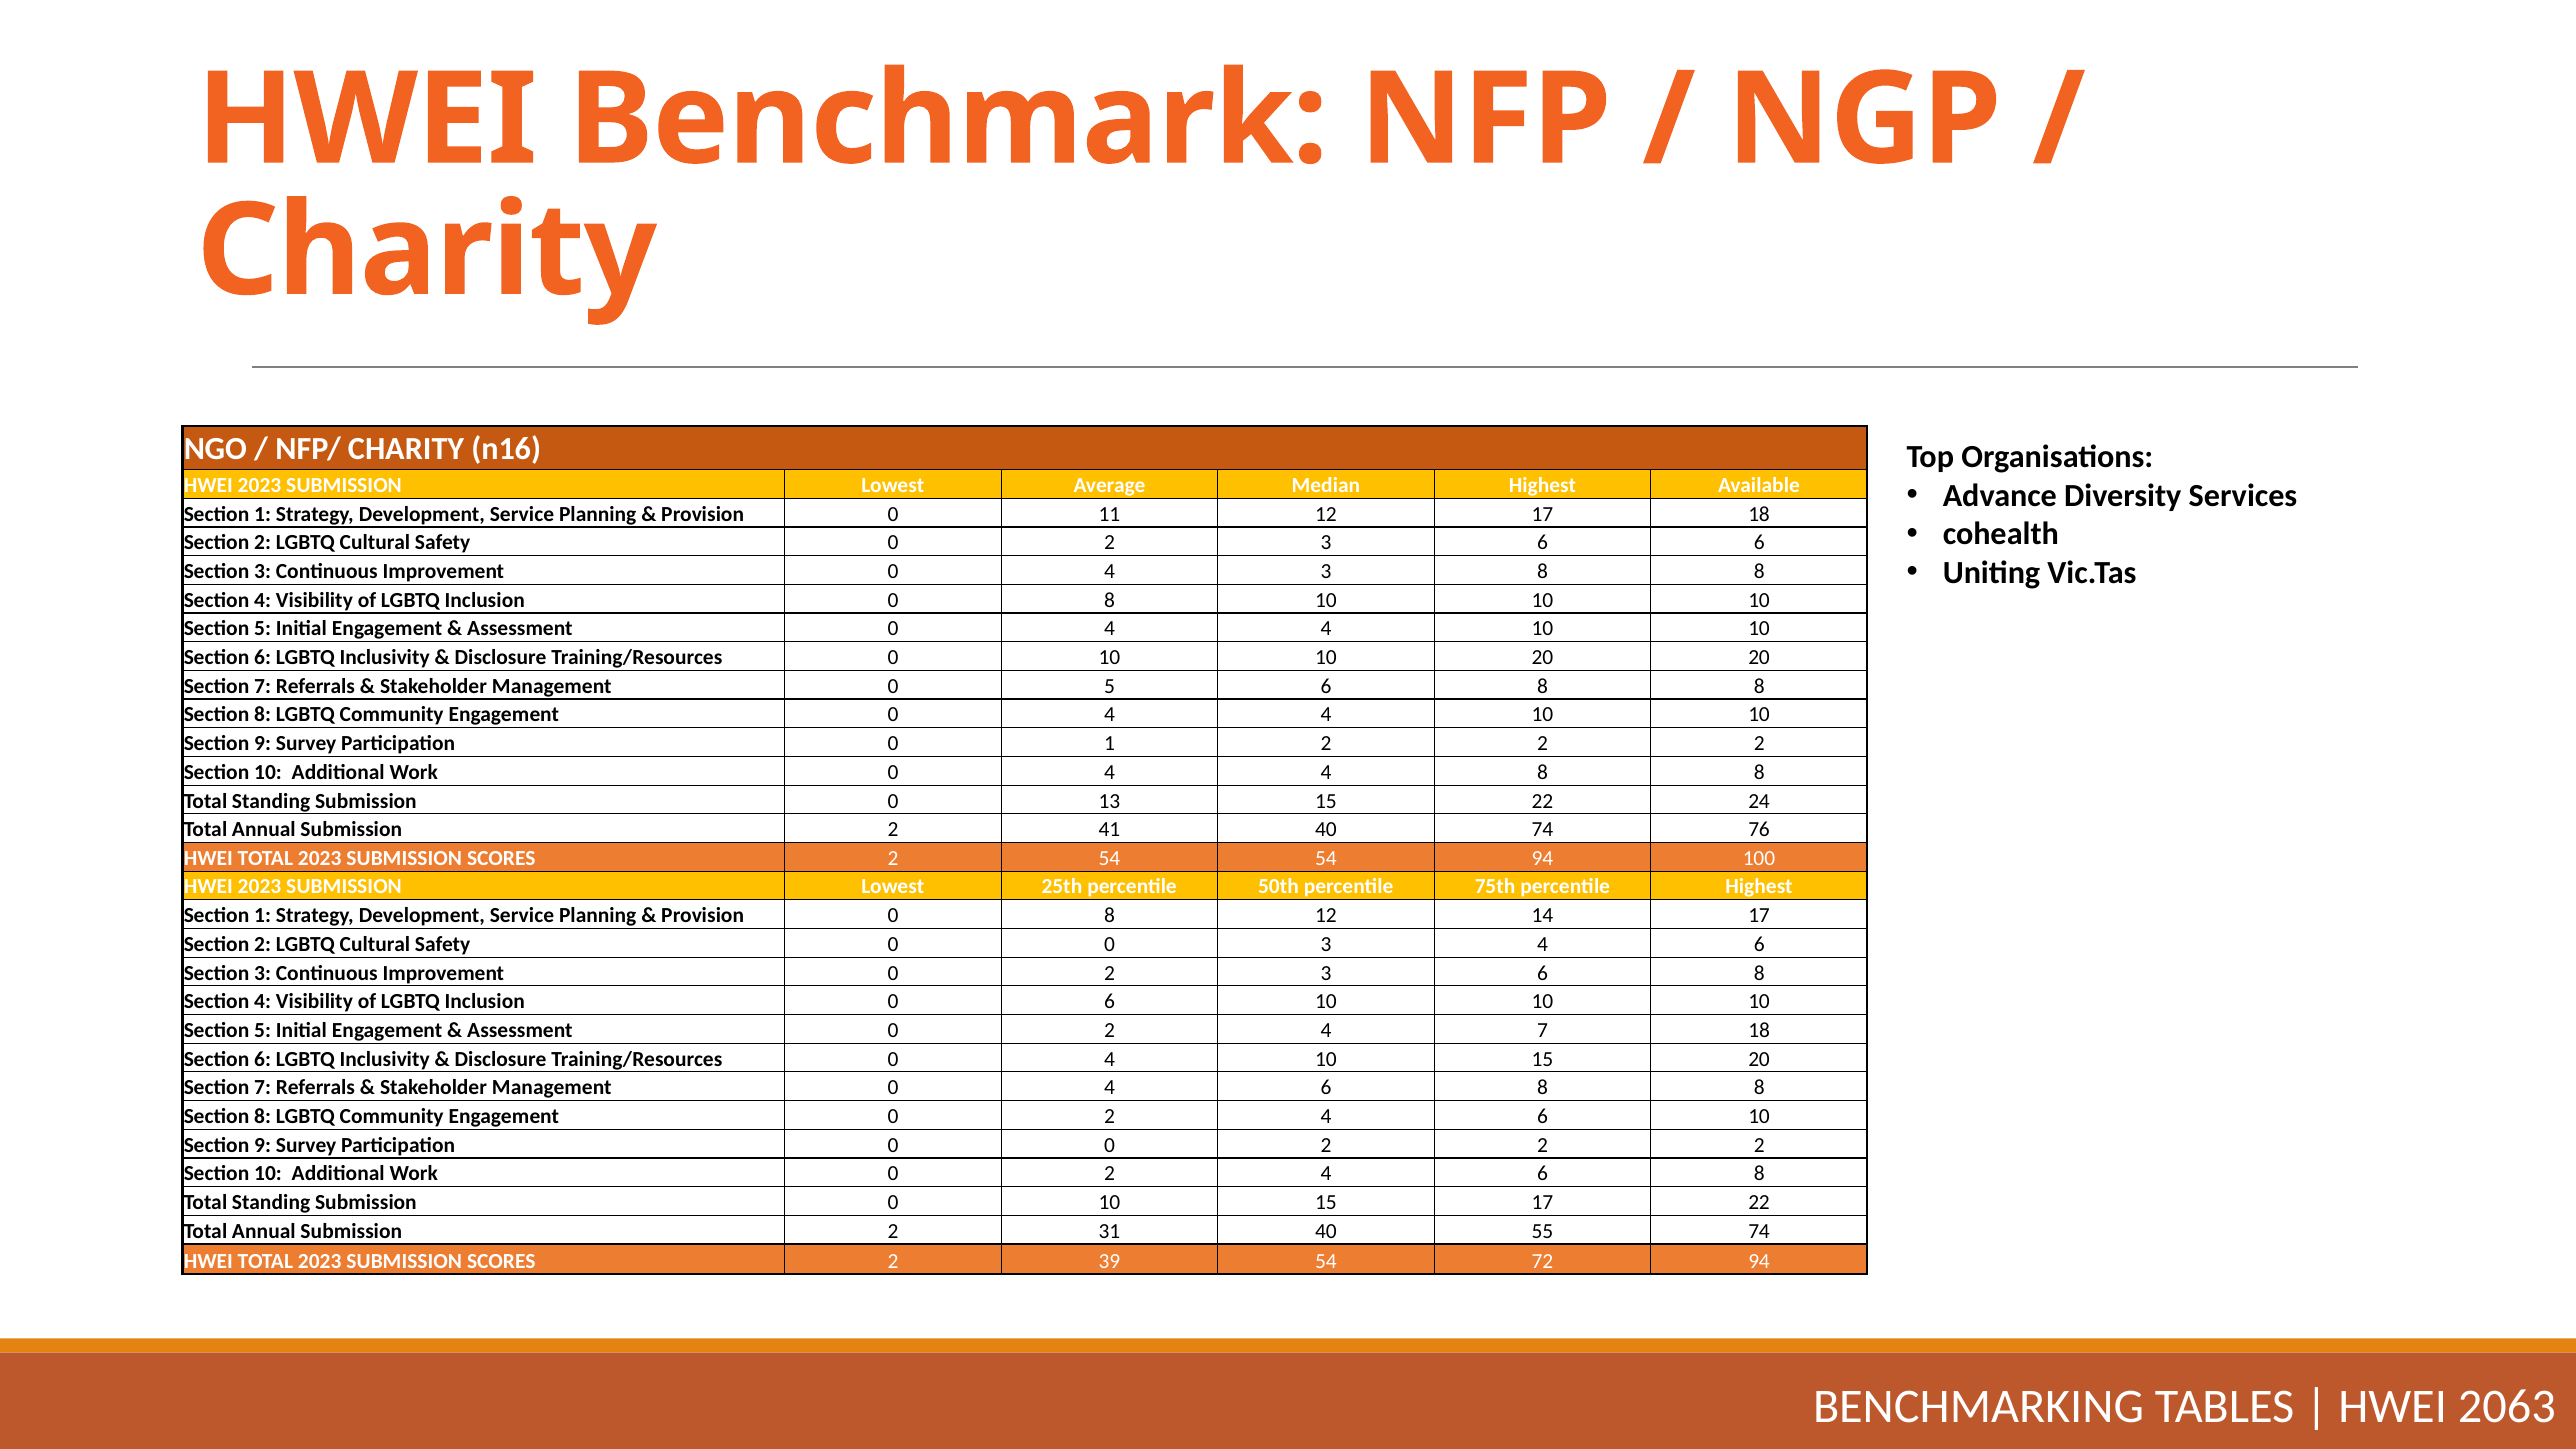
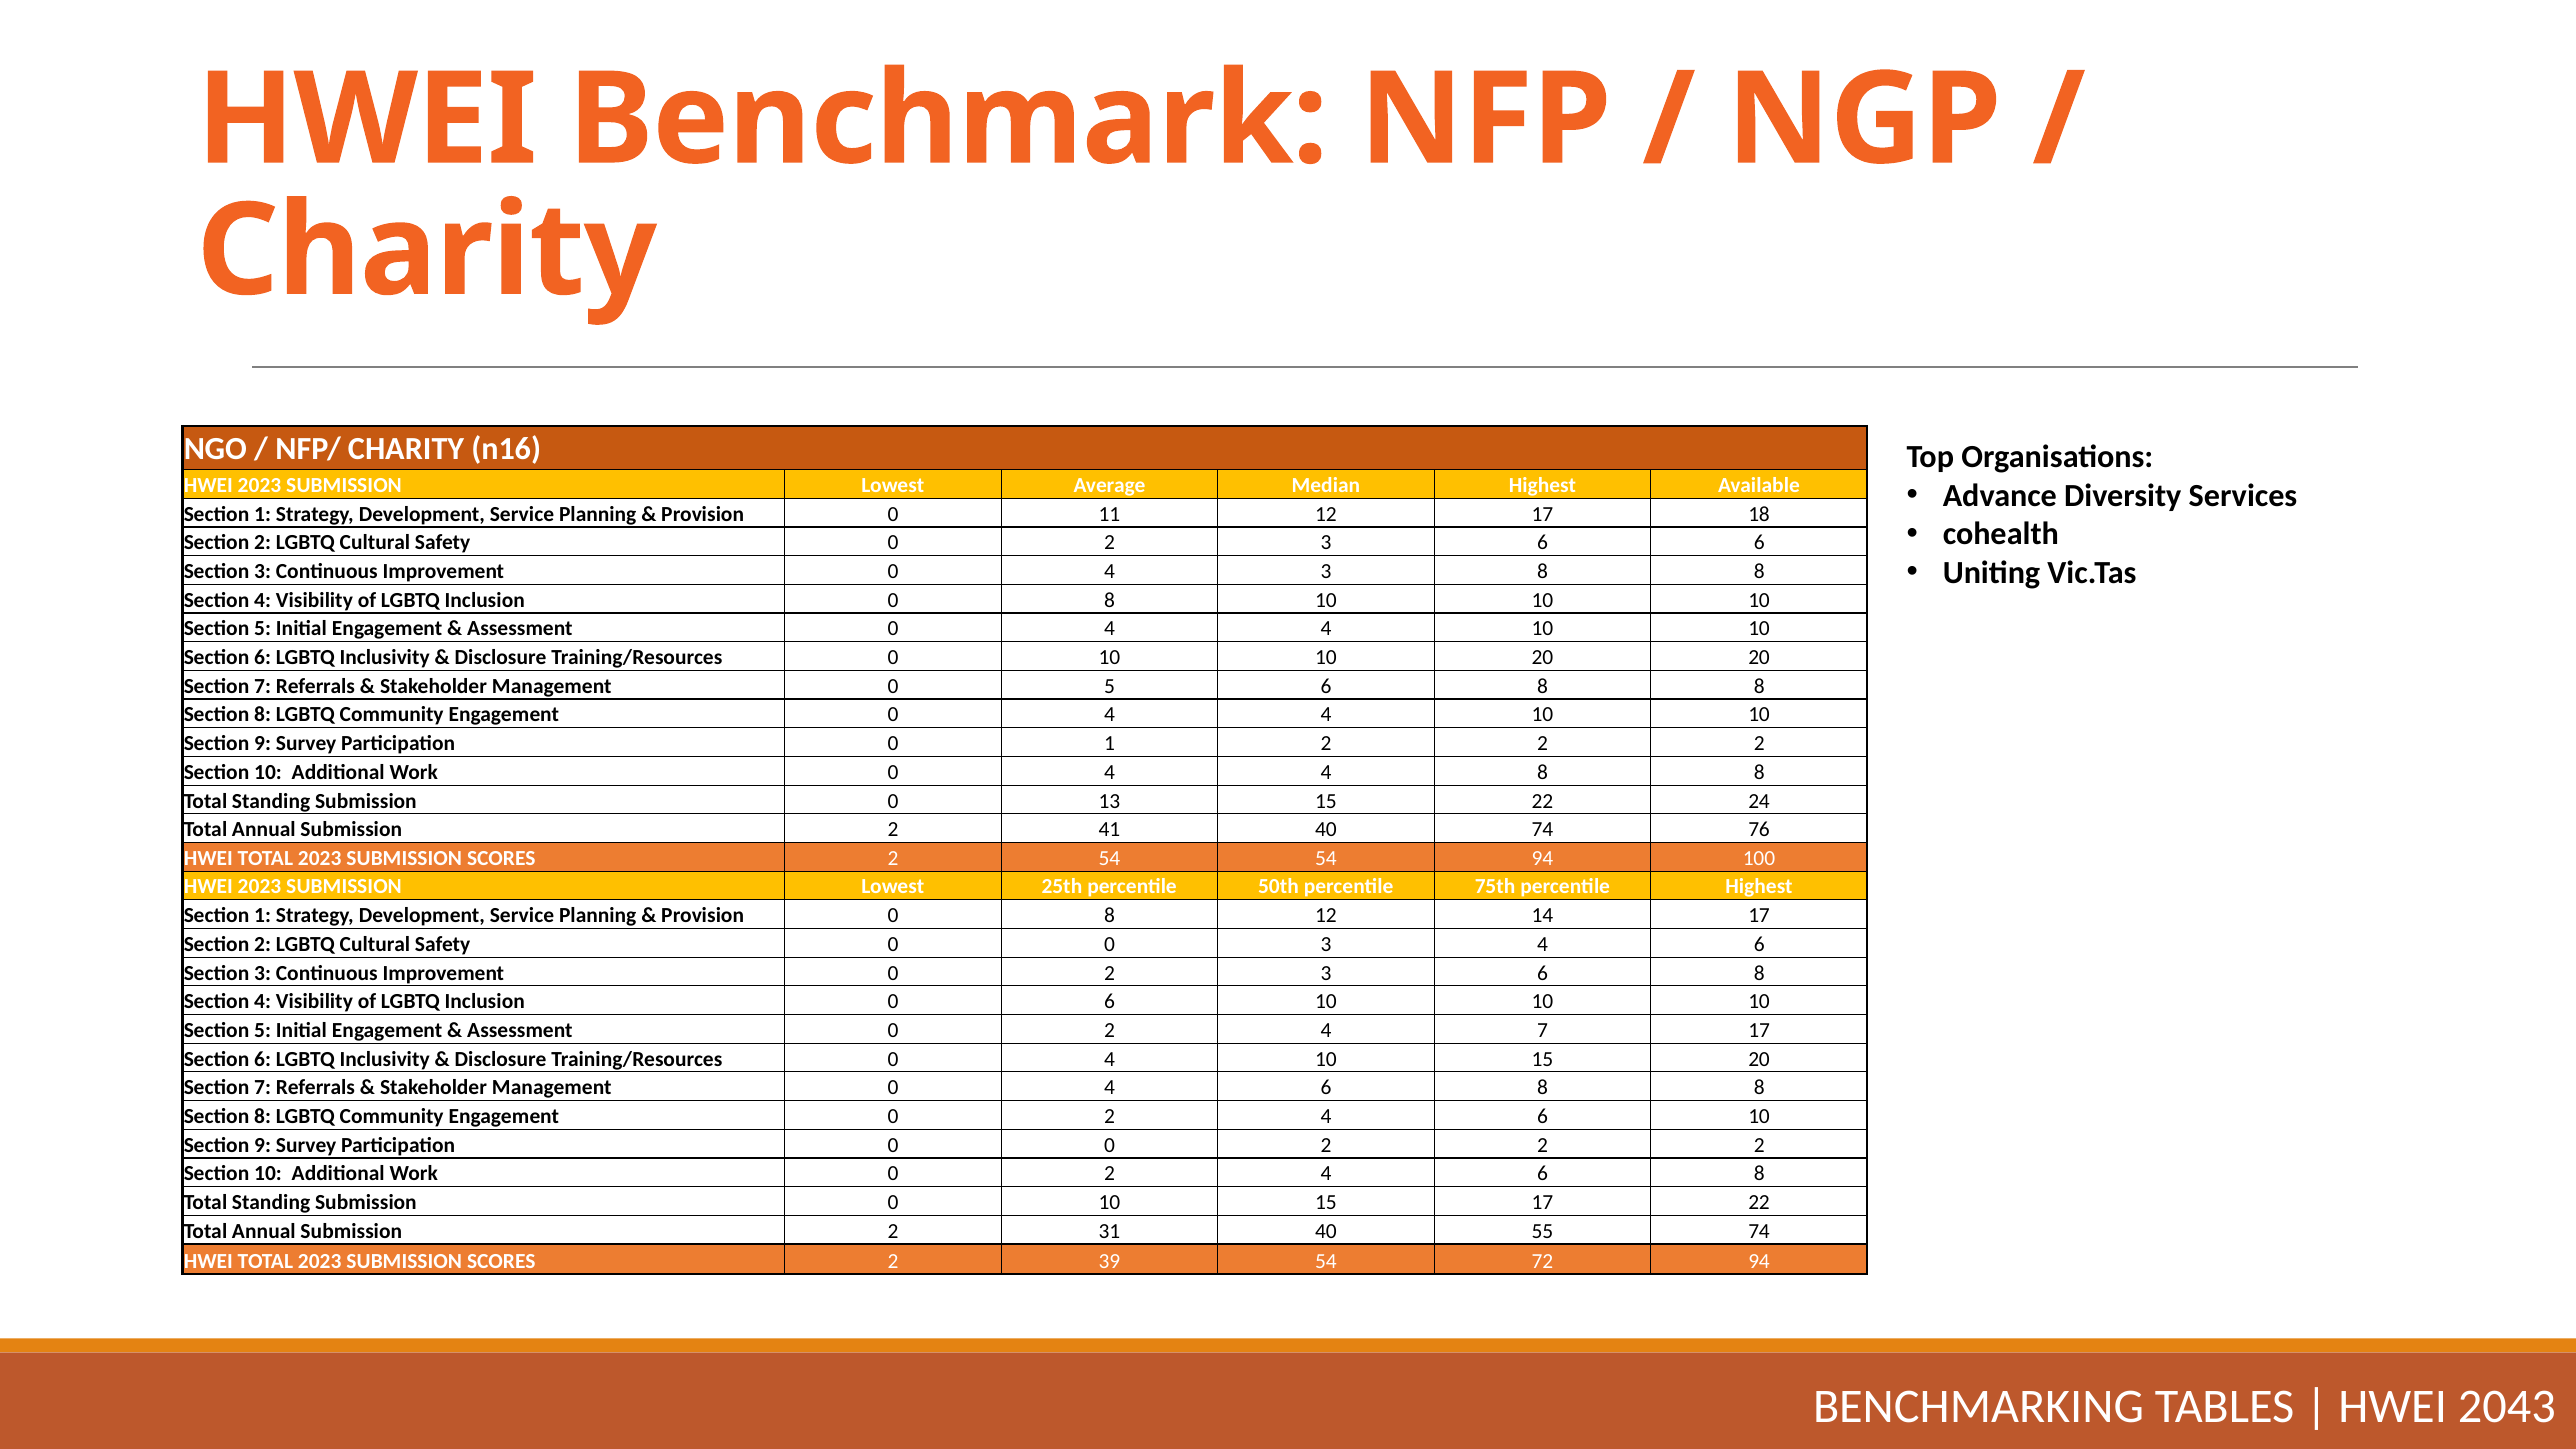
7 18: 18 -> 17
2063: 2063 -> 2043
